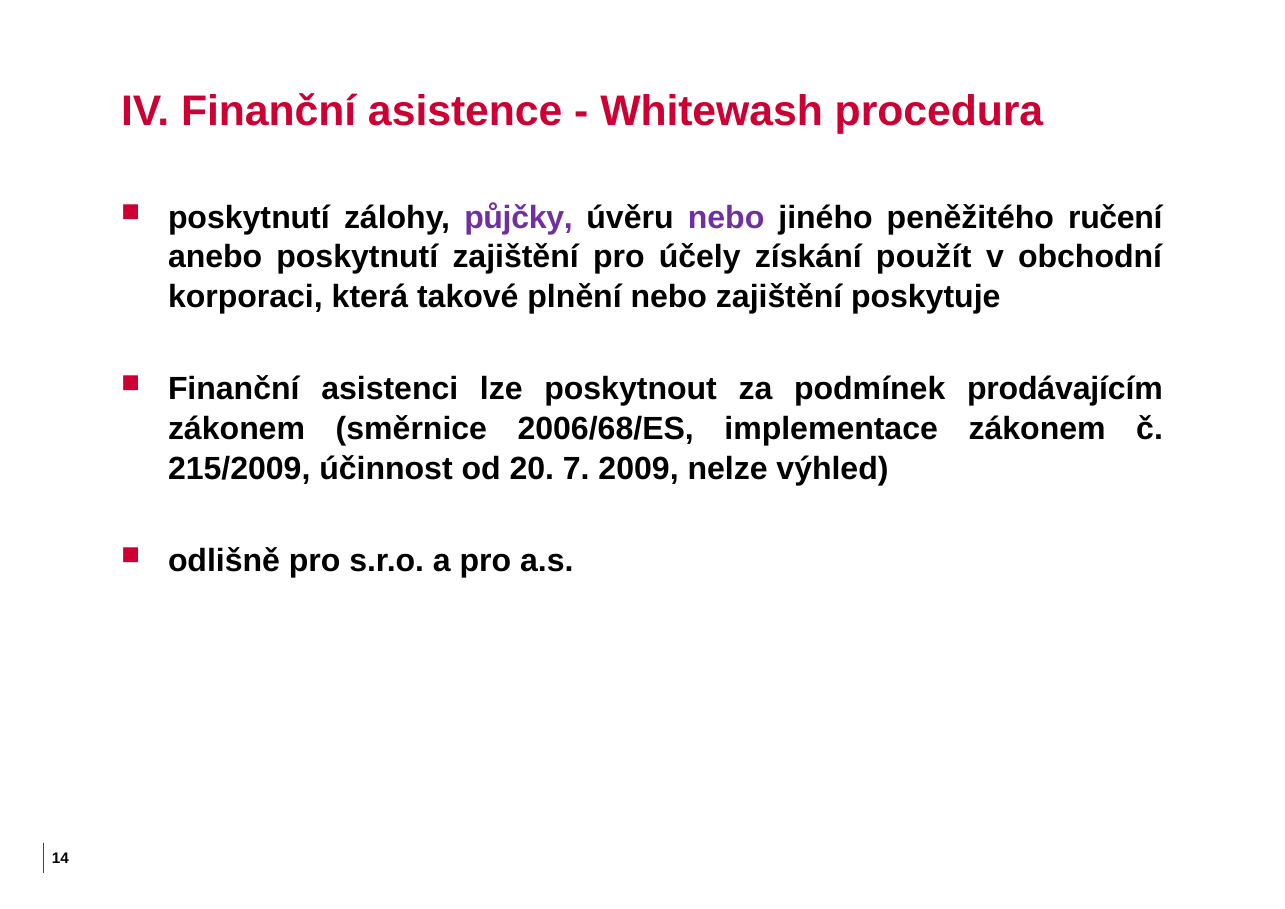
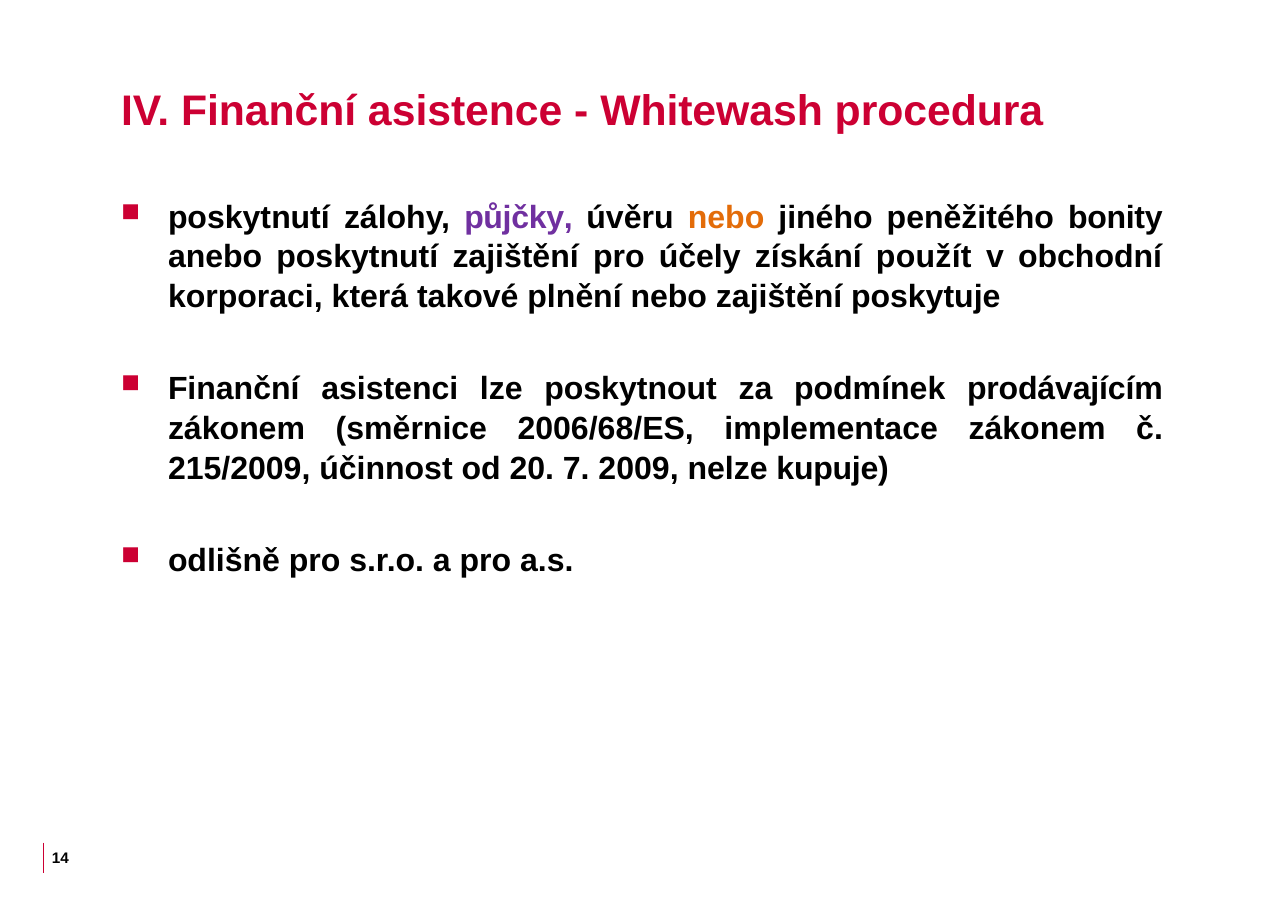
nebo at (726, 217) colour: purple -> orange
ručení: ručení -> bonity
výhled: výhled -> kupuje
